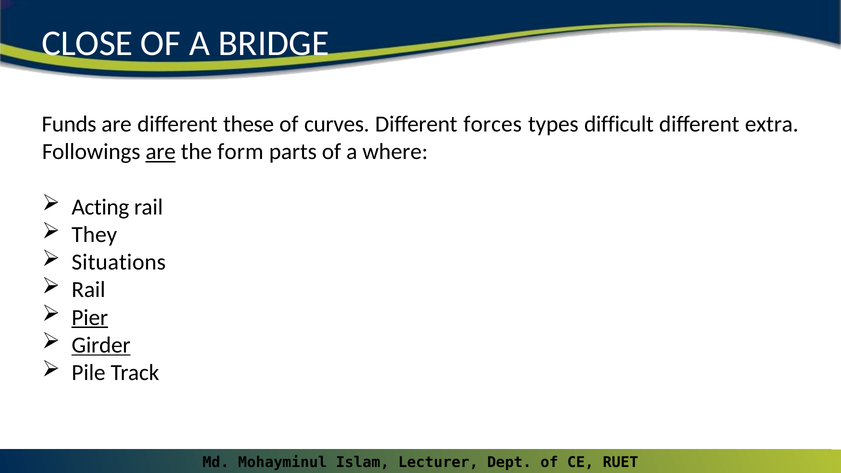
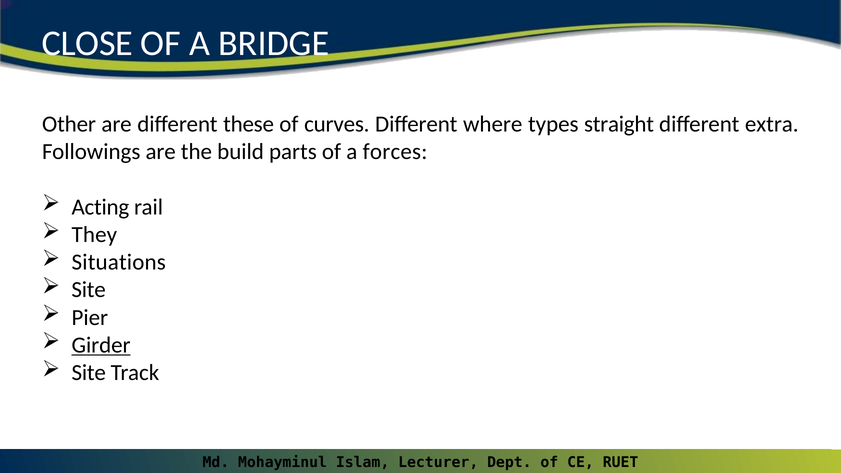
Funds: Funds -> Other
forces: forces -> where
difficult: difficult -> straight
are at (161, 152) underline: present -> none
form: form -> build
where: where -> forces
Rail at (89, 290): Rail -> Site
Pier underline: present -> none
Pile at (89, 373): Pile -> Site
